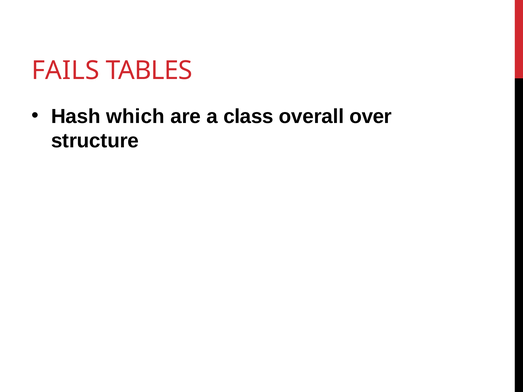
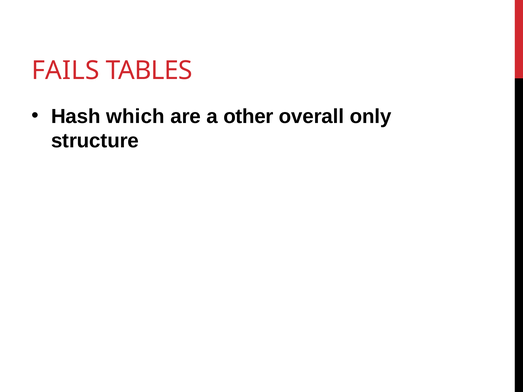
class: class -> other
over: over -> only
